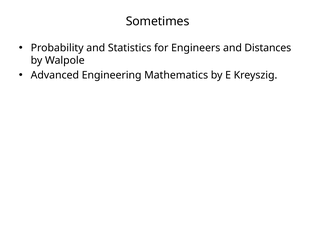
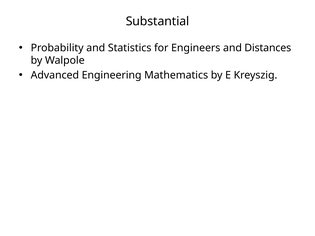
Sometimes: Sometimes -> Substantial
